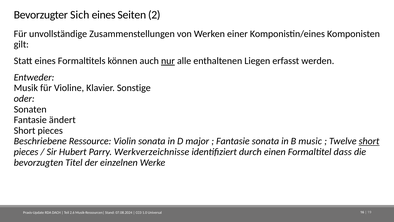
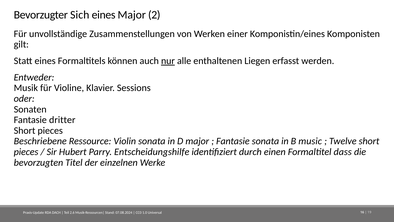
eines Seiten: Seiten -> Major
Sonstige: Sonstige -> Sessions
ändert: ändert -> dritter
short at (369, 141) underline: present -> none
Werkverzeichnisse: Werkverzeichnisse -> Entscheidungshilfe
